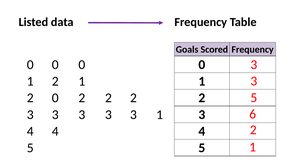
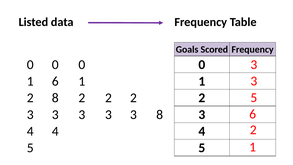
2 at (55, 81): 2 -> 6
2 0: 0 -> 8
3 1: 1 -> 8
